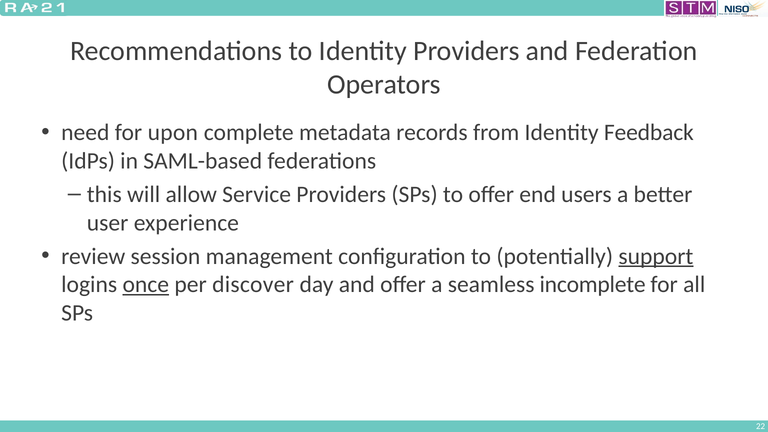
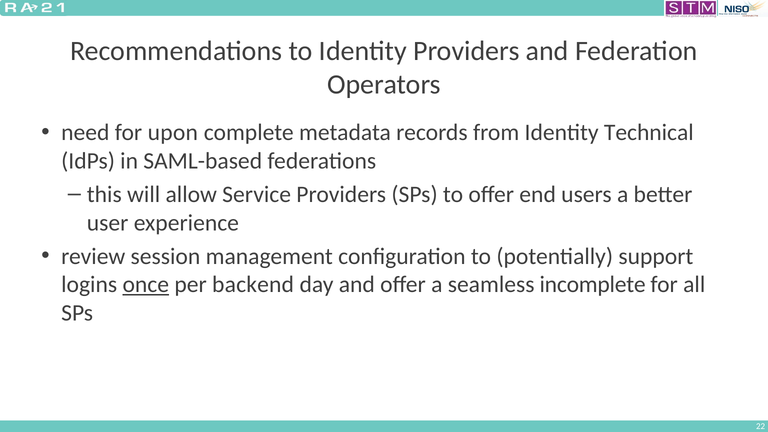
Feedback: Feedback -> Technical
support underline: present -> none
discover: discover -> backend
